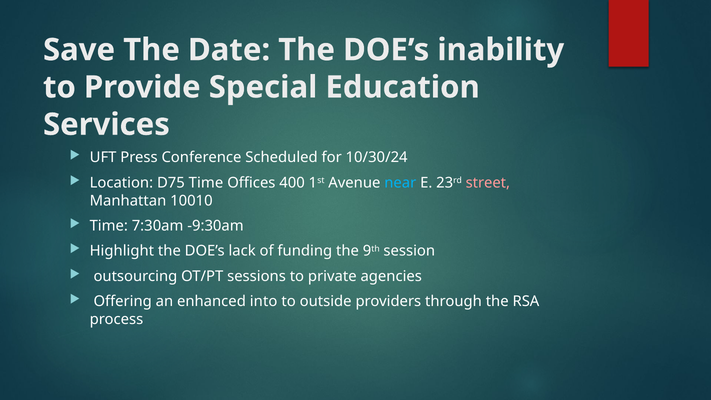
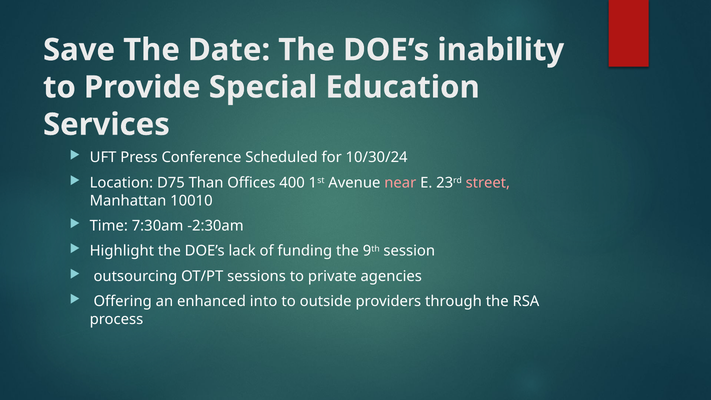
D75 Time: Time -> Than
near colour: light blue -> pink
-9:30am: -9:30am -> -2:30am
